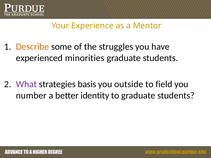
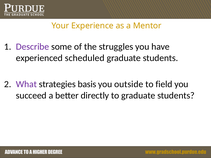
Describe colour: orange -> purple
minorities: minorities -> scheduled
number: number -> succeed
identity: identity -> directly
